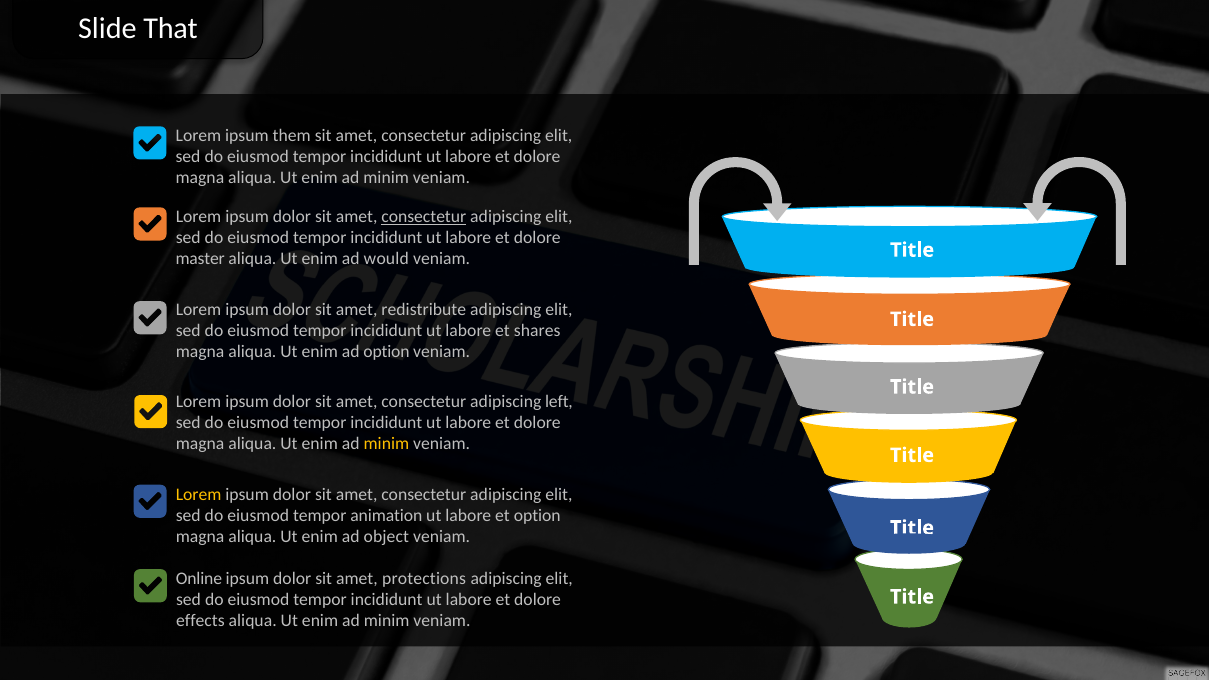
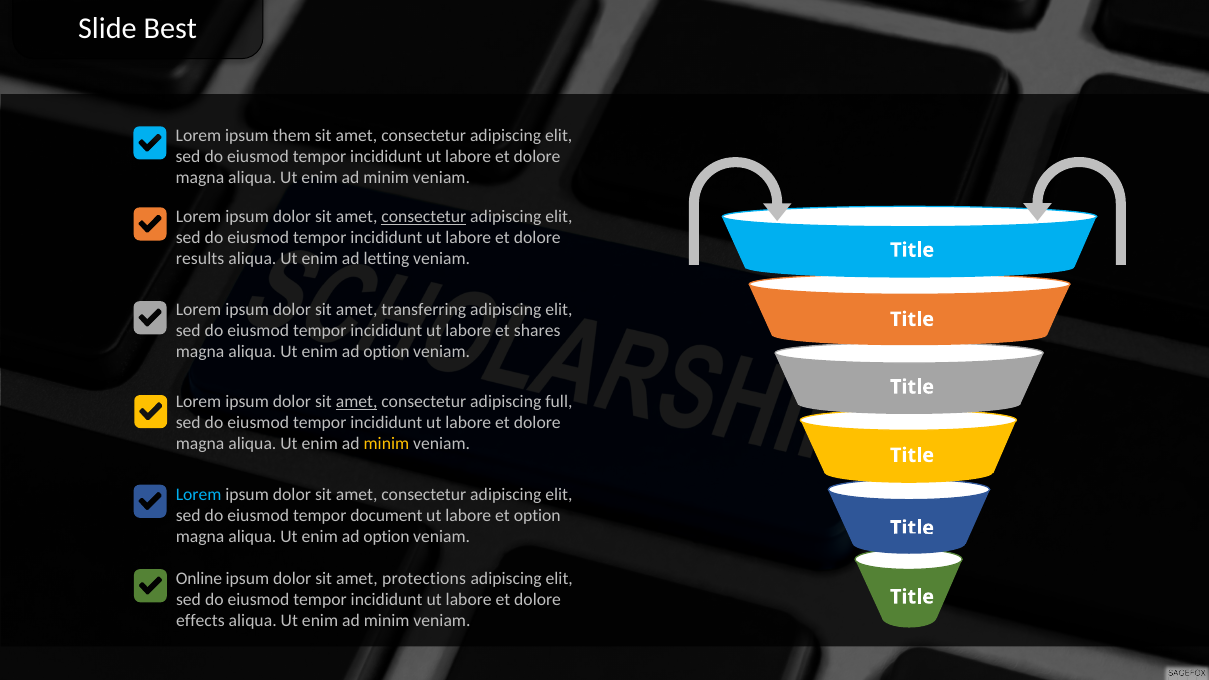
That: That -> Best
master: master -> results
would: would -> letting
redistribute: redistribute -> transferring
amet at (357, 402) underline: none -> present
left: left -> full
Lorem at (199, 494) colour: yellow -> light blue
animation: animation -> document
object at (386, 537): object -> option
